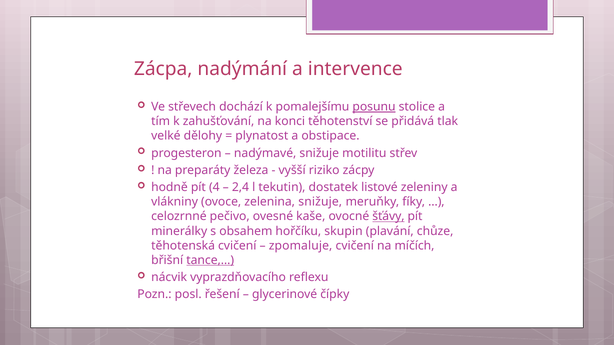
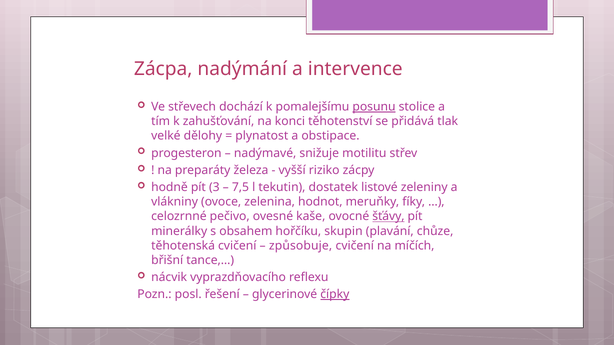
4: 4 -> 3
2,4: 2,4 -> 7,5
zelenina snižuje: snižuje -> hodnot
zpomaluje: zpomaluje -> způsobuje
tance,… underline: present -> none
čípky underline: none -> present
